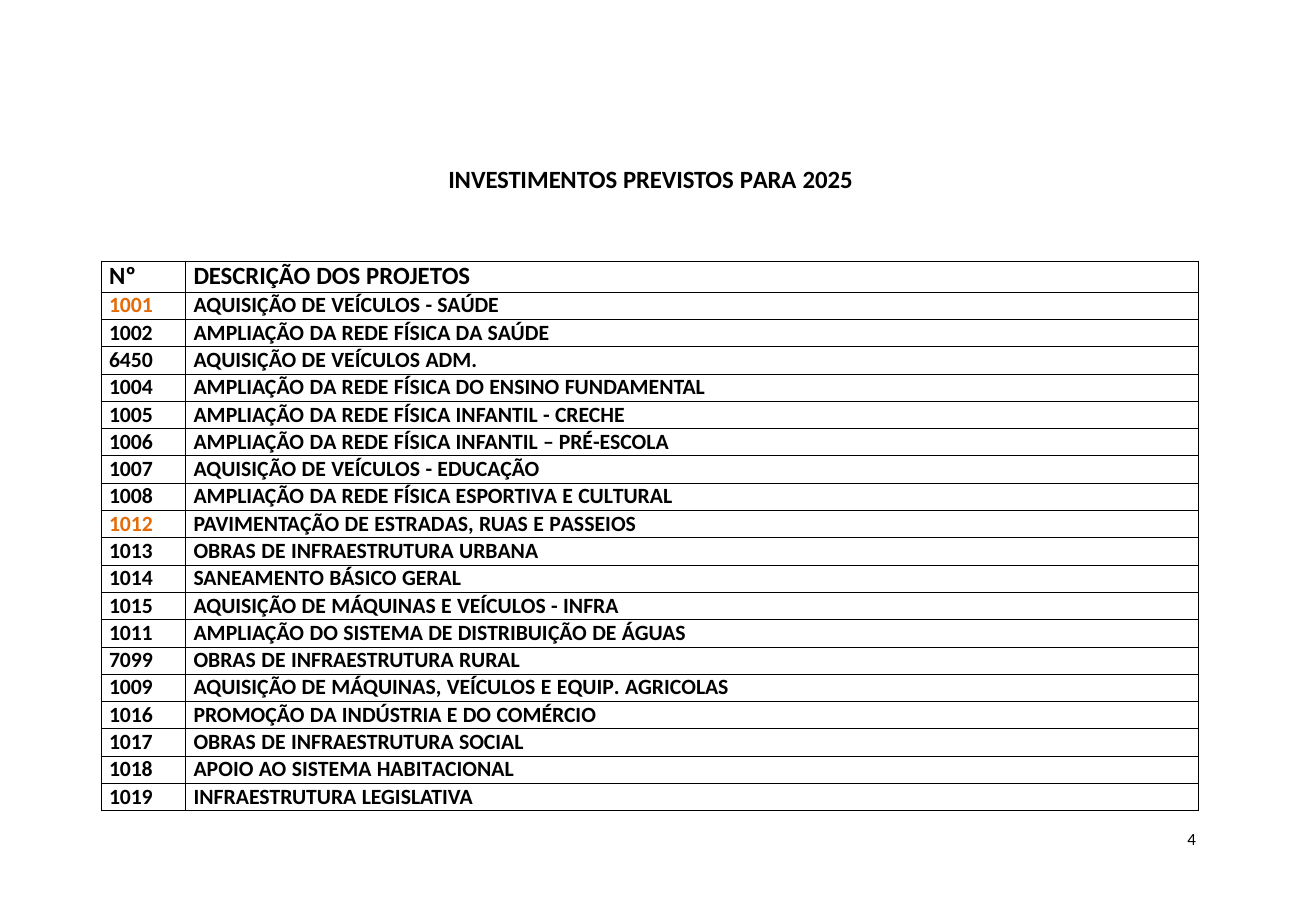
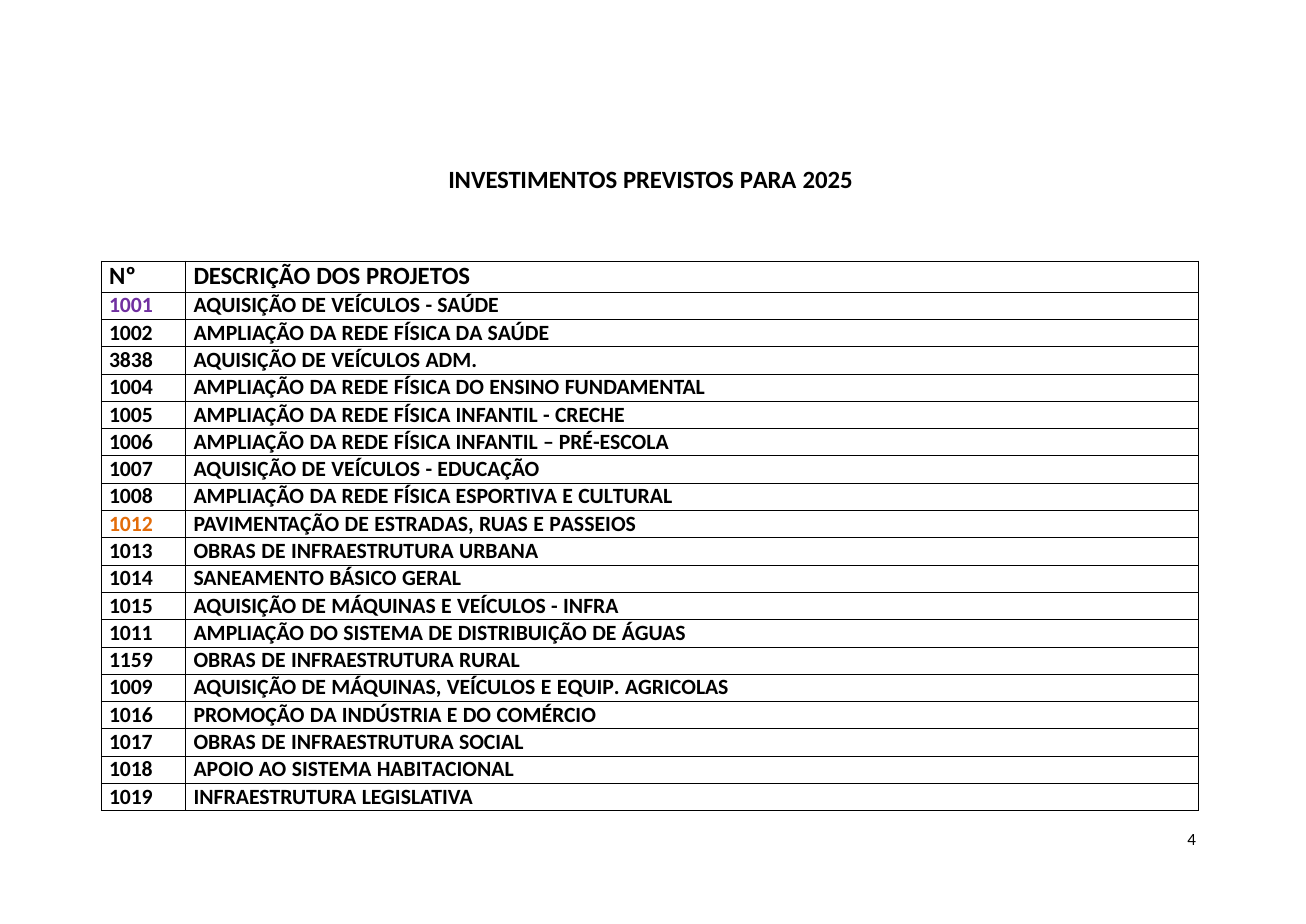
1001 colour: orange -> purple
6450: 6450 -> 3838
7099: 7099 -> 1159
